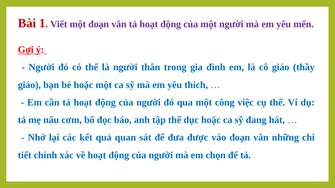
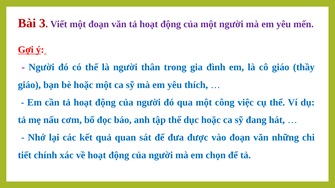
1: 1 -> 3
